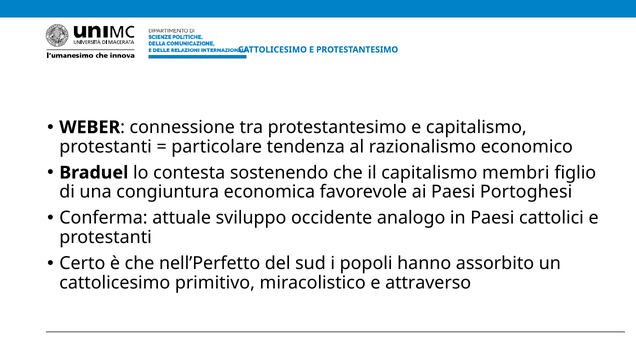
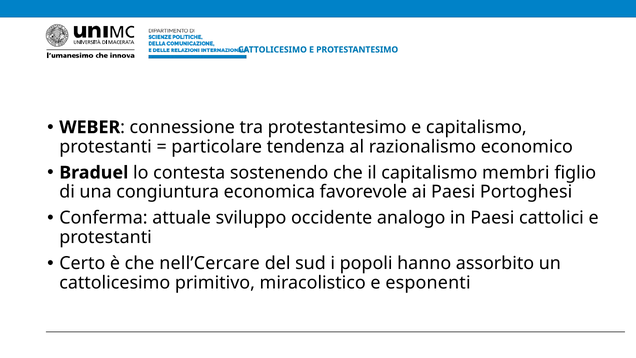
nell’Perfetto: nell’Perfetto -> nell’Cercare
attraverso: attraverso -> esponenti
